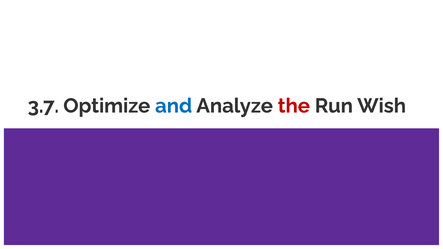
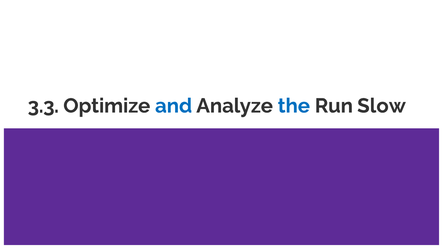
3.7: 3.7 -> 3.3
the colour: red -> blue
Wish: Wish -> Slow
